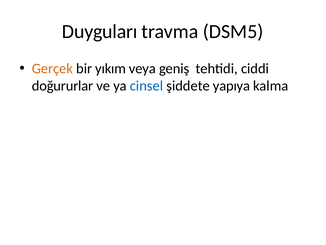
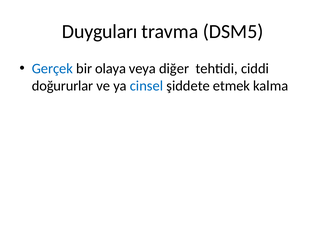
Gerçek colour: orange -> blue
yıkım: yıkım -> olaya
geniş: geniş -> diğer
yapıya: yapıya -> etmek
